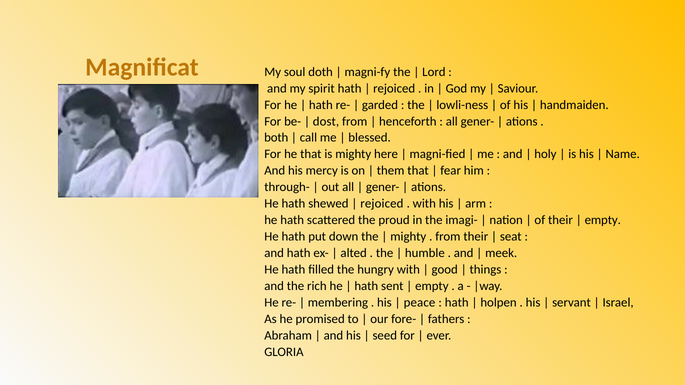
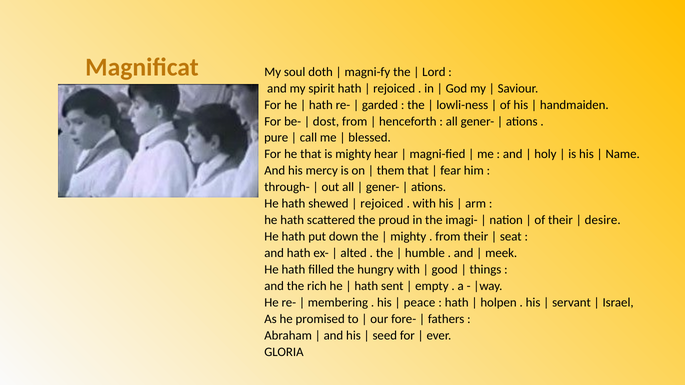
both: both -> pure
here: here -> hear
empty at (603, 220): empty -> desire
